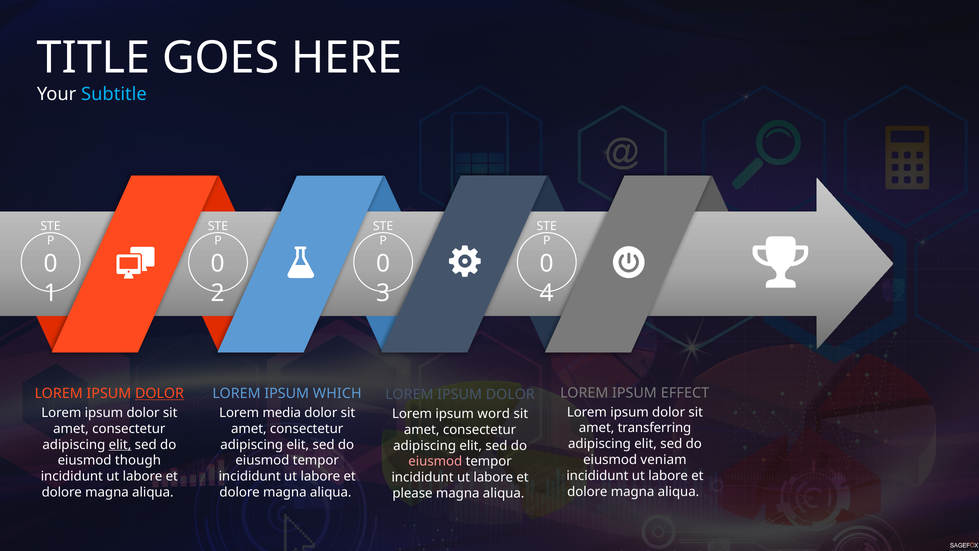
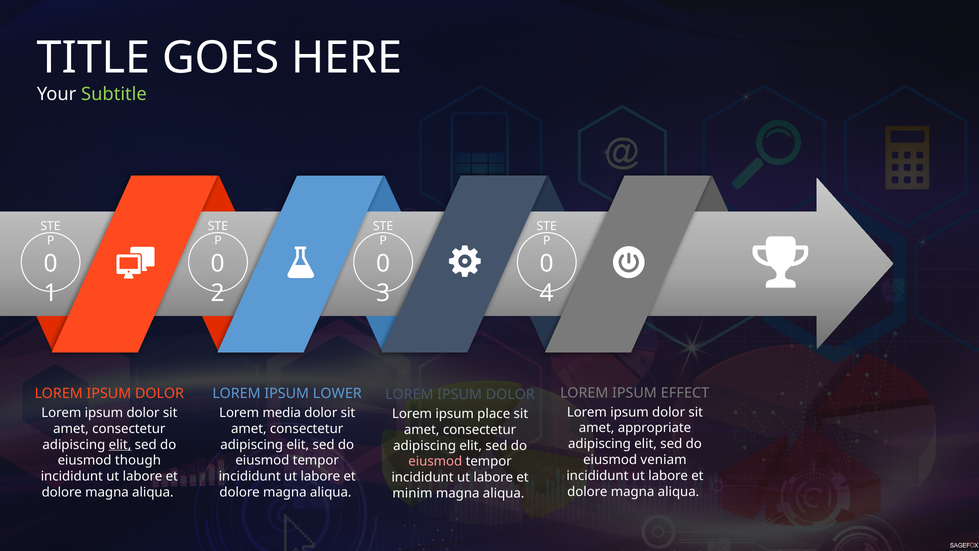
Subtitle colour: light blue -> light green
DOLOR at (160, 393) underline: present -> none
WHICH: WHICH -> LOWER
word: word -> place
transferring: transferring -> appropriate
please: please -> minim
